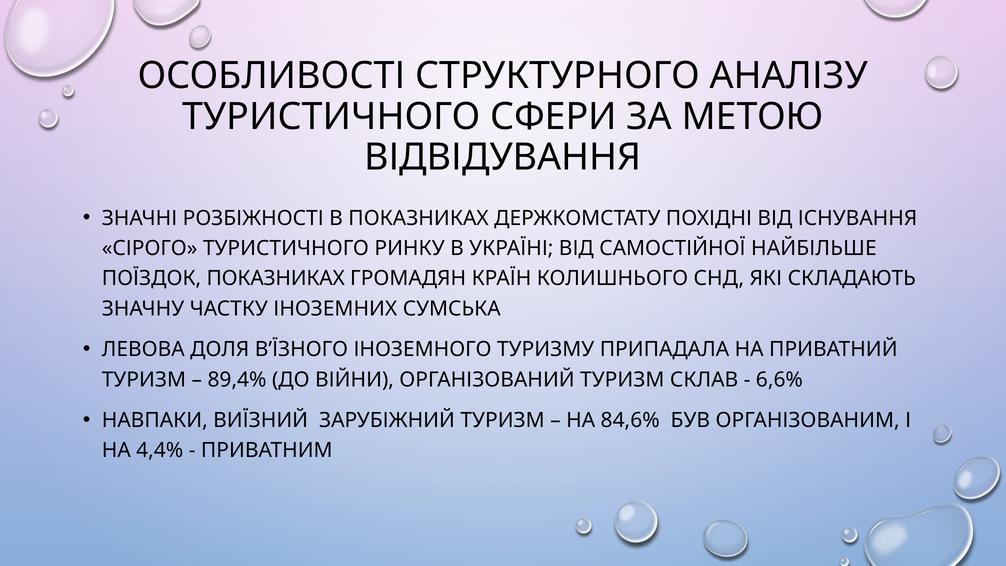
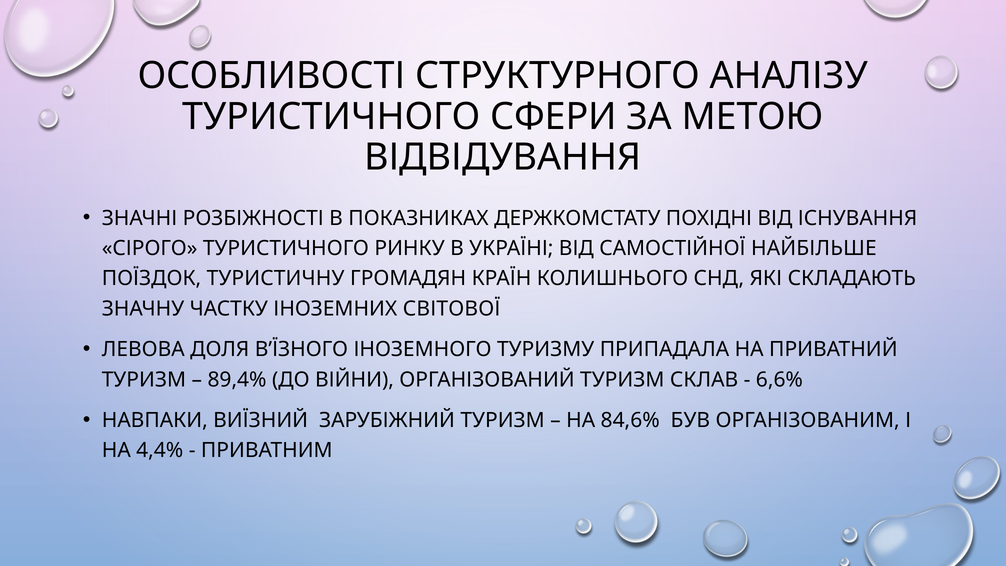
ПОЇЗДОК ПОКАЗНИКАХ: ПОКАЗНИКАХ -> ТУРИСТИЧНУ
СУМСЬКА: СУМСЬКА -> СВІТОВОЇ
